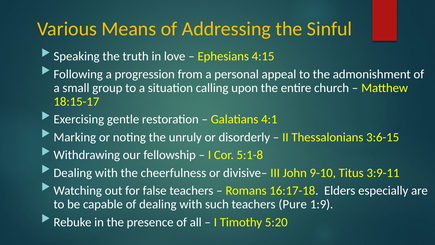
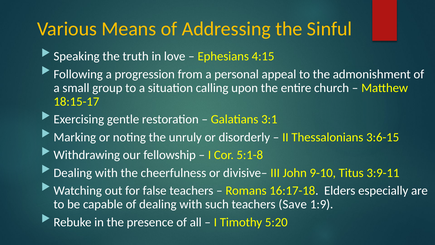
4:1: 4:1 -> 3:1
Pure: Pure -> Save
